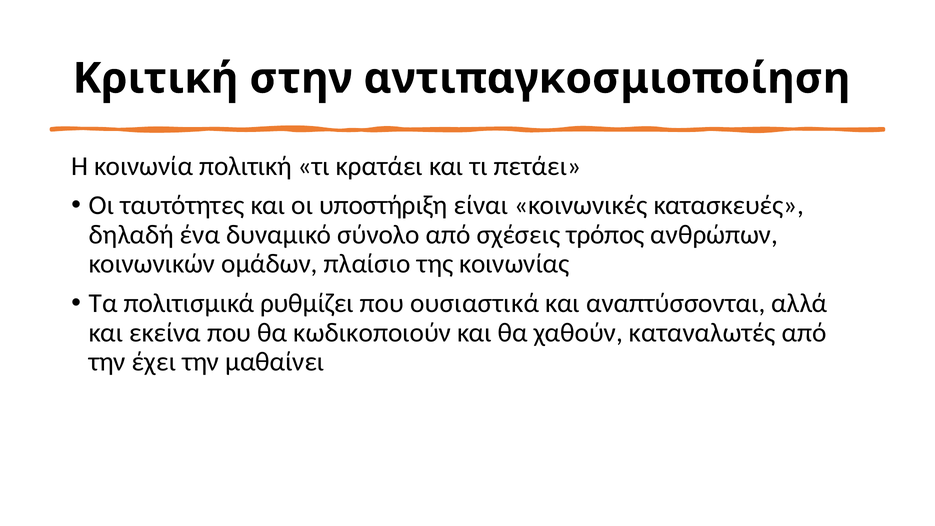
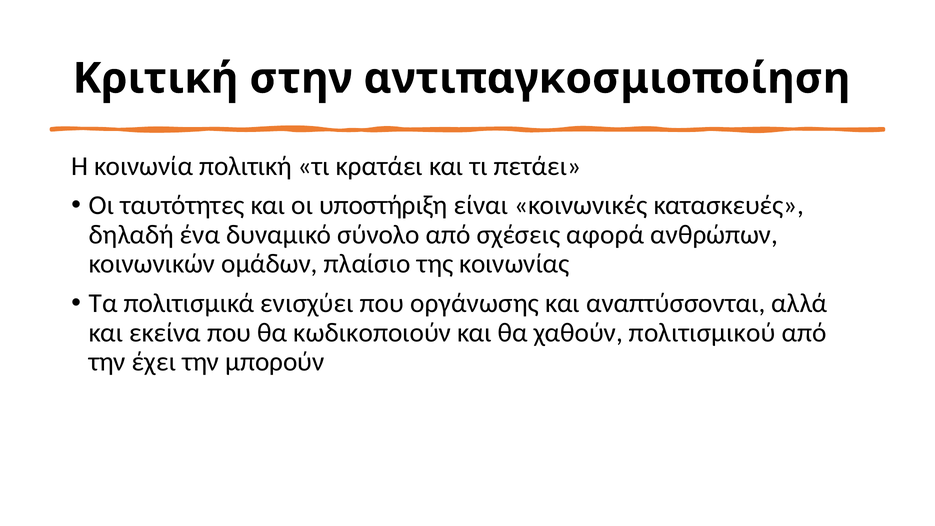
τρόπος: τρόπος -> αφορά
ρυθμίζει: ρυθμίζει -> ενισχύει
ουσιαστικά: ουσιαστικά -> οργάνωσης
καταναλωτές: καταναλωτές -> πολιτισμικού
μαθαίνει: μαθαίνει -> μπορούν
